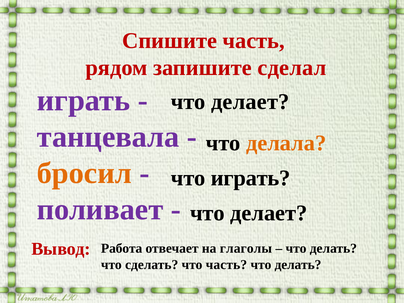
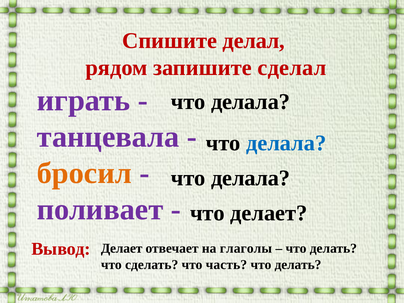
Спишите часть: часть -> делал
делает at (250, 102): делает -> делала
делала at (286, 143) colour: orange -> blue
играть at (251, 178): играть -> делала
Работа at (122, 248): Работа -> Делает
